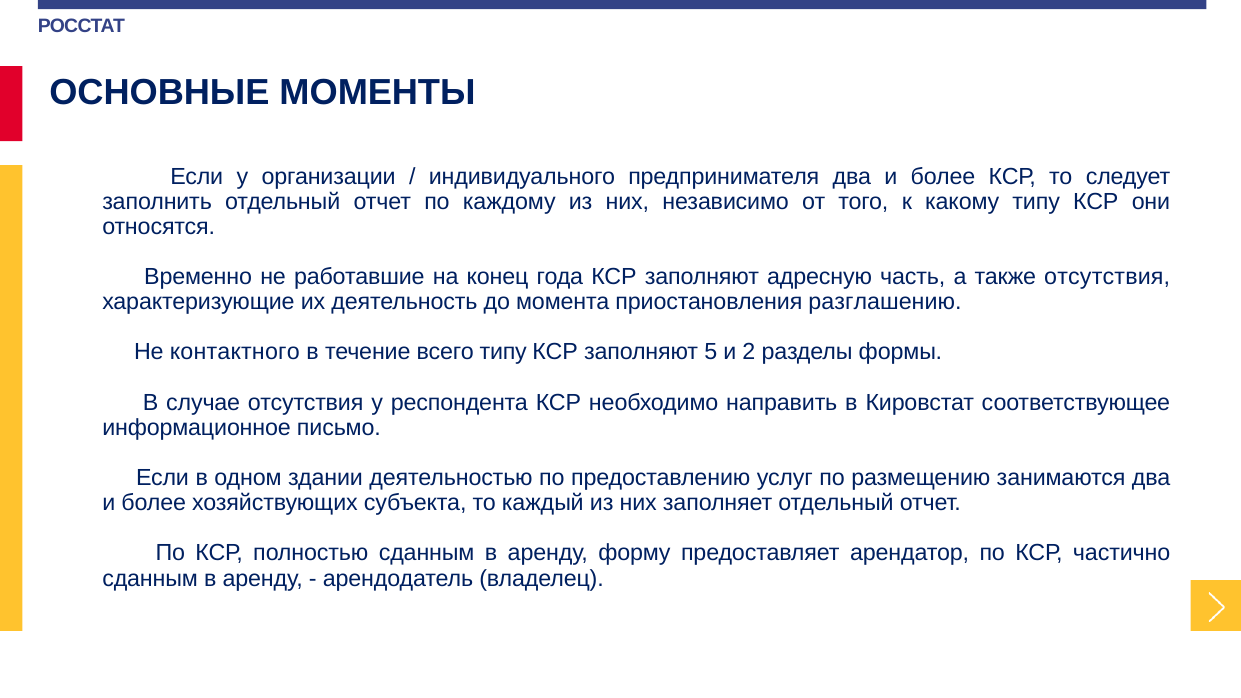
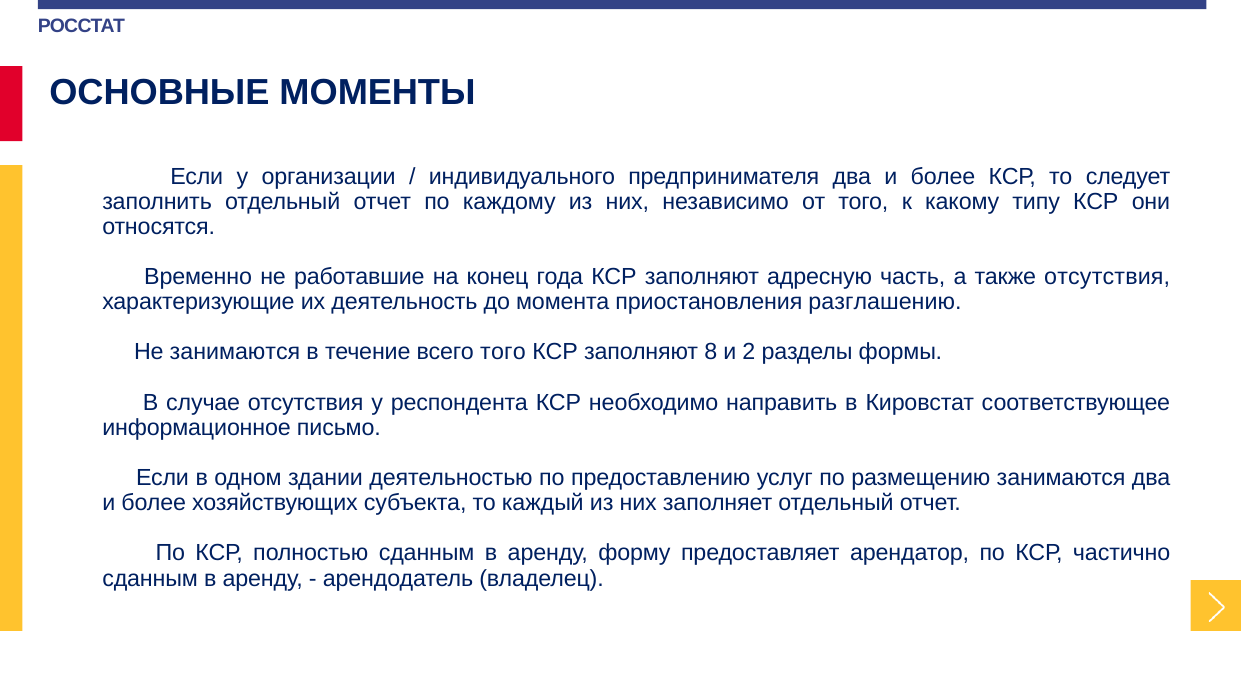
Не контактного: контактного -> занимаются
всего типу: типу -> того
5: 5 -> 8
